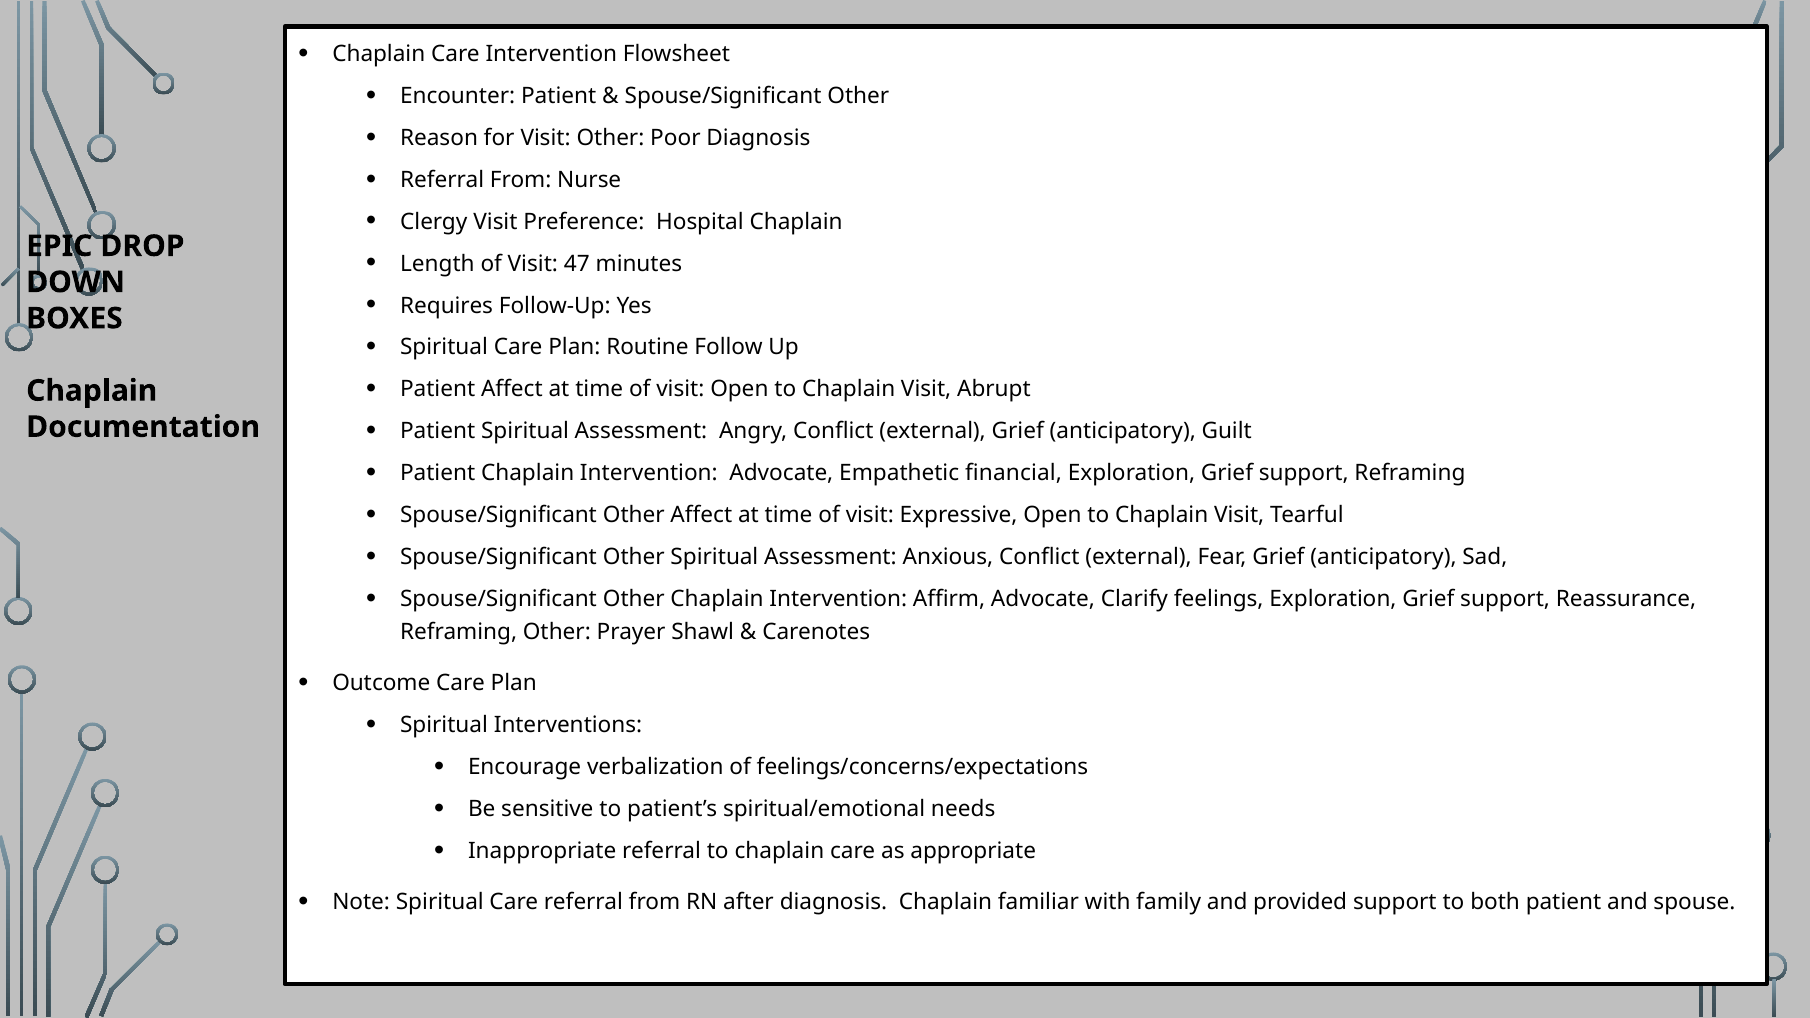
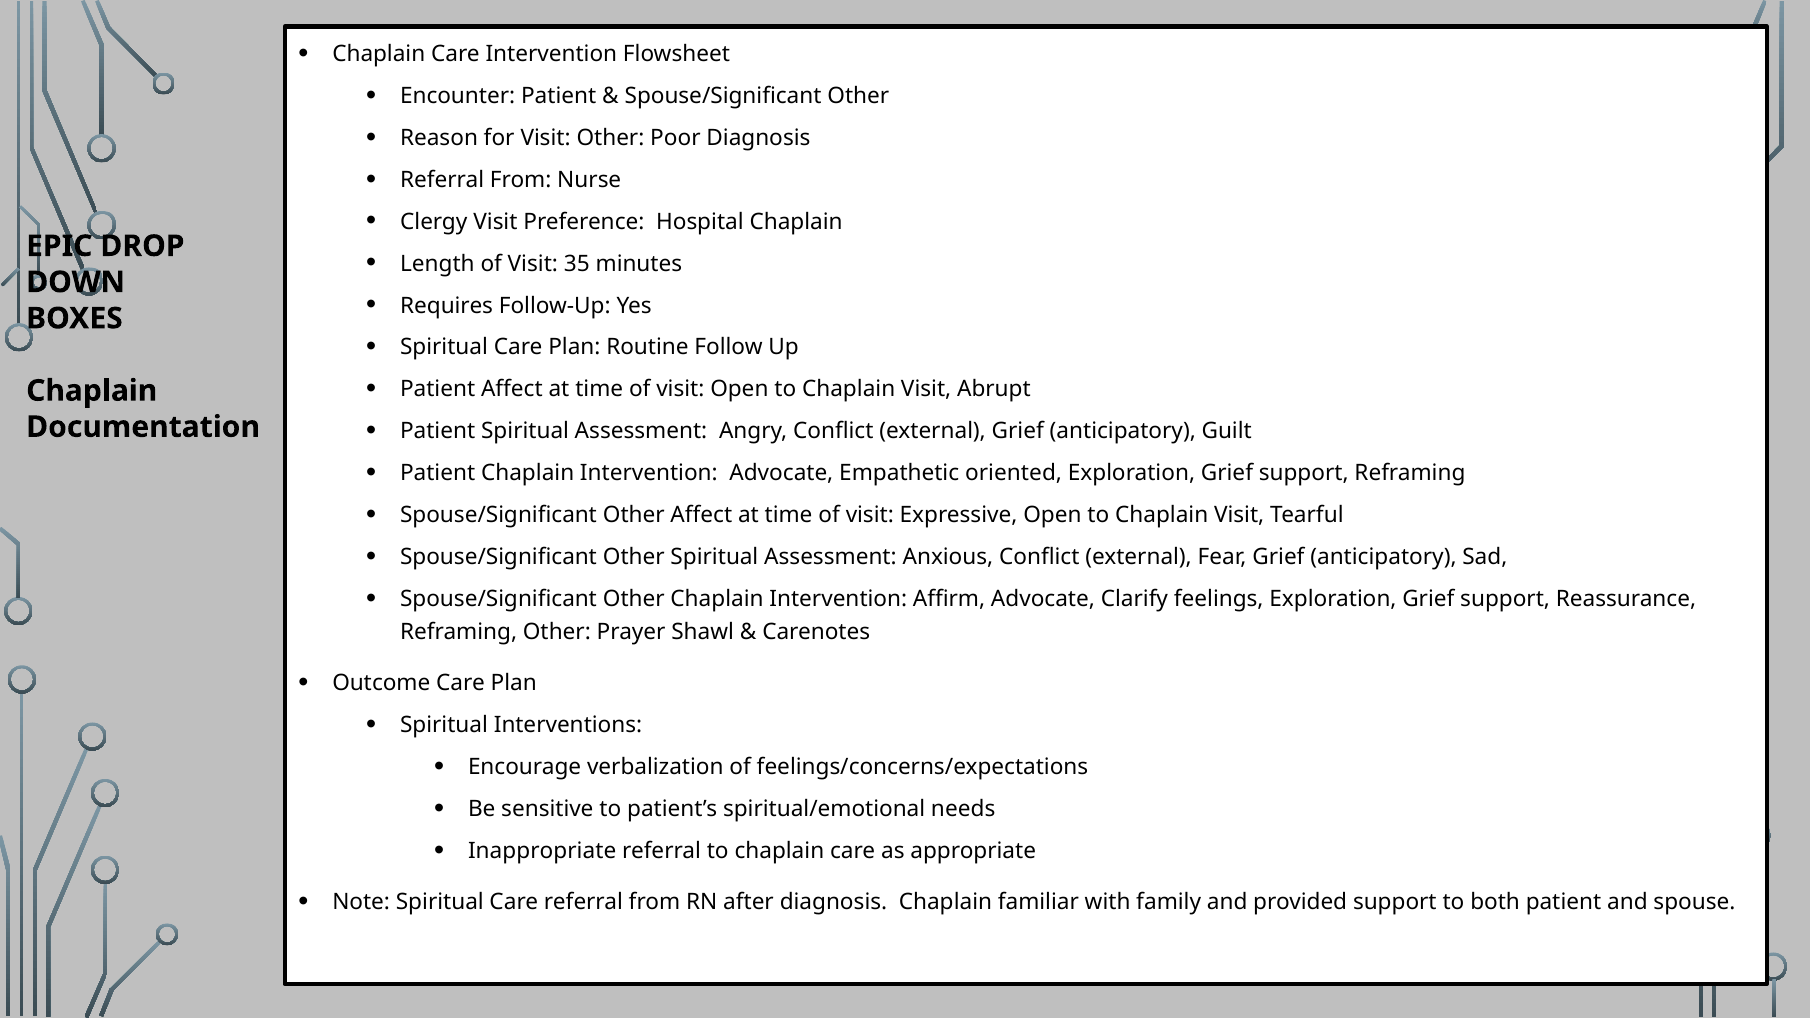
47: 47 -> 35
financial: financial -> oriented
